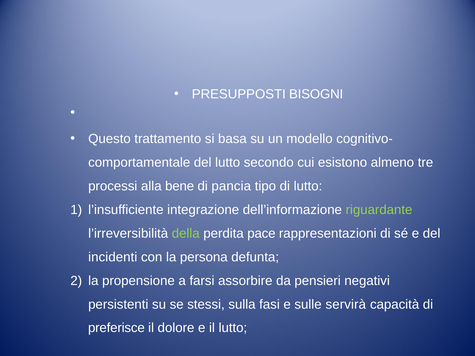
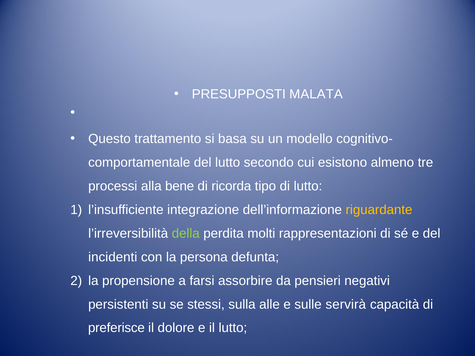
BISOGNI: BISOGNI -> MALATA
pancia: pancia -> ricorda
riguardante colour: light green -> yellow
pace: pace -> molti
fasi: fasi -> alle
